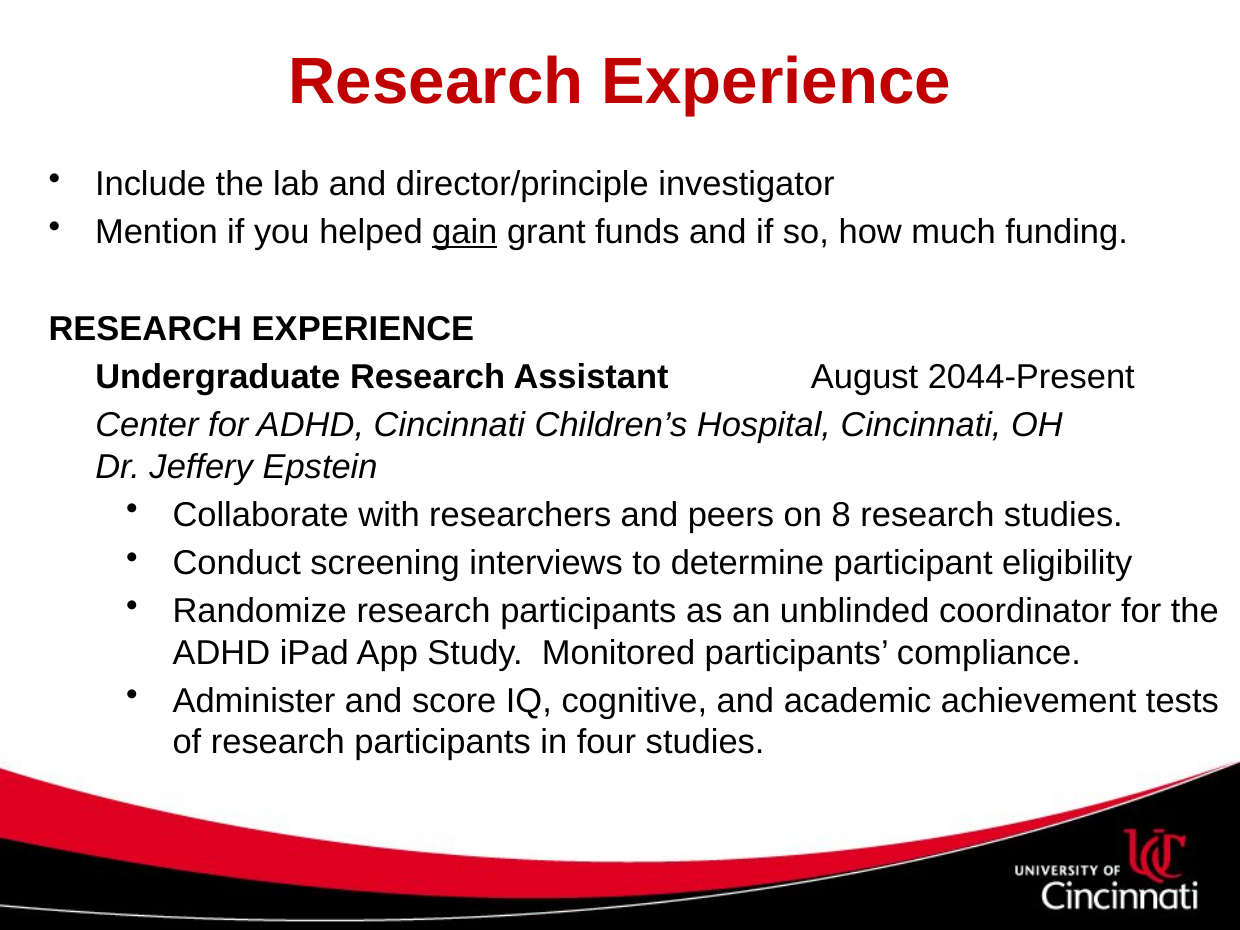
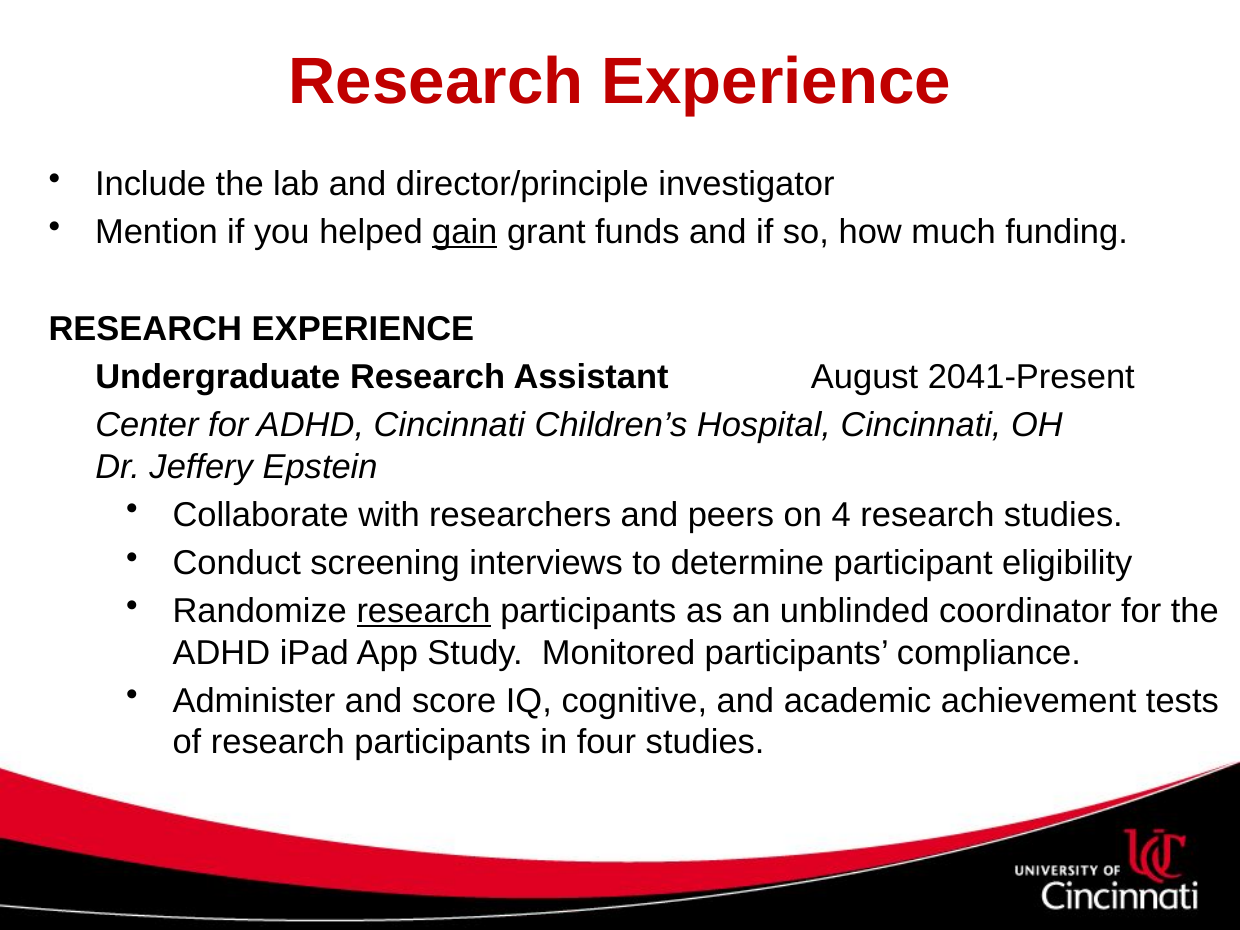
2044-Present: 2044-Present -> 2041-Present
8: 8 -> 4
research at (424, 612) underline: none -> present
